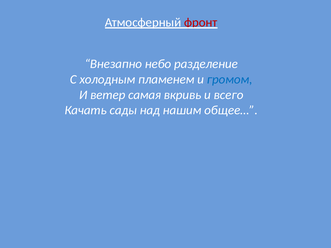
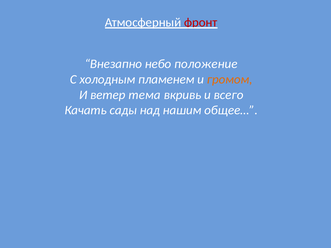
разделение: разделение -> положение
громом colour: blue -> orange
самая: самая -> тема
